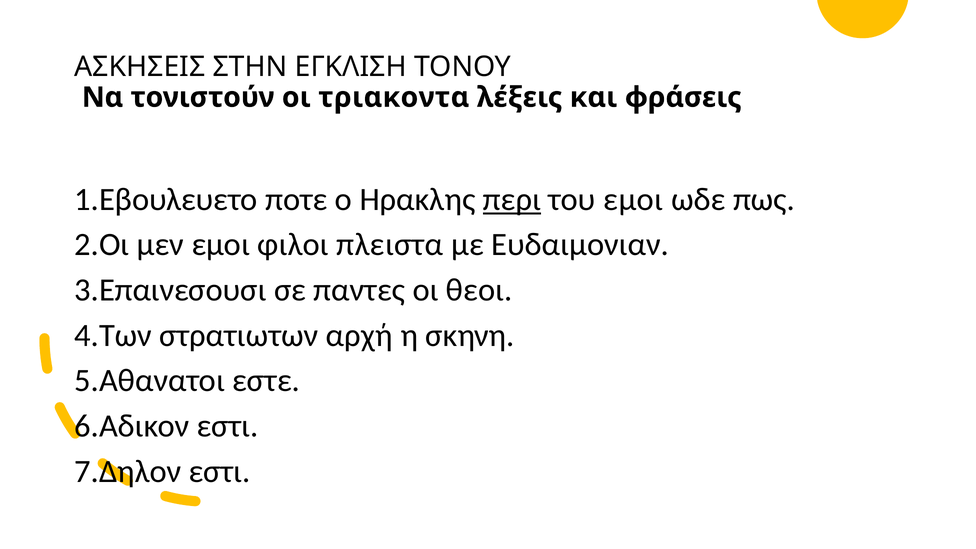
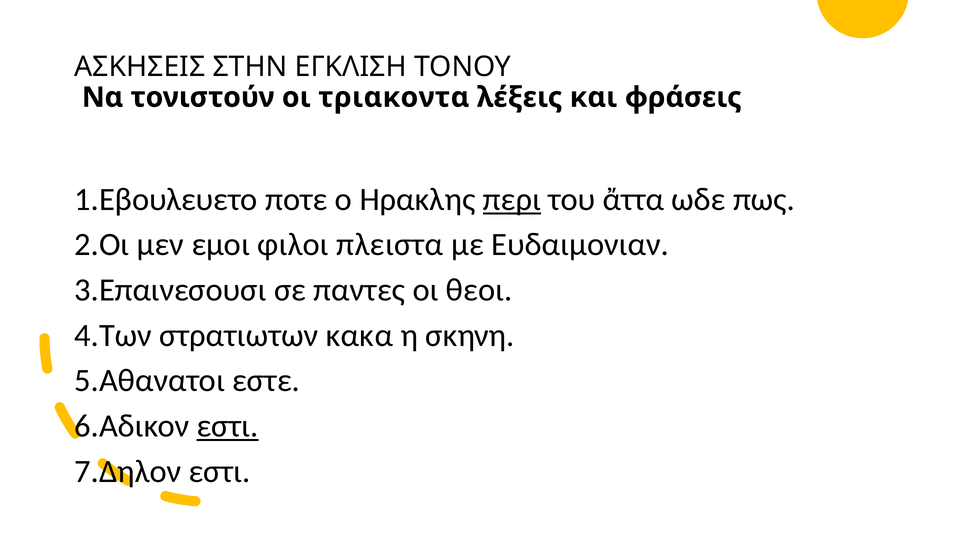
του εμοι: εμοι -> ἄττα
αρχή: αρχή -> κακα
εστι at (228, 426) underline: none -> present
